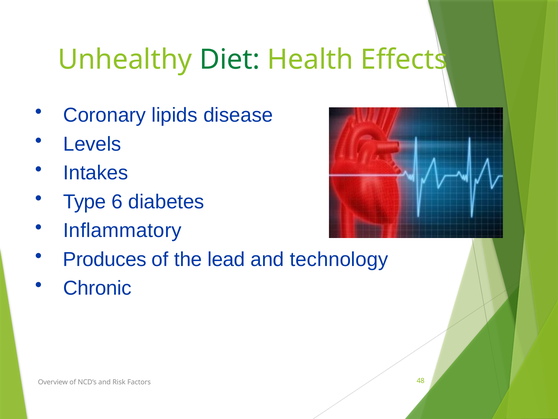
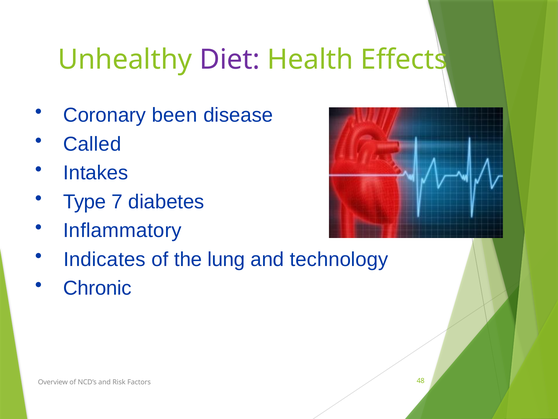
Diet colour: green -> purple
lipids: lipids -> been
Levels: Levels -> Called
6: 6 -> 7
Produces: Produces -> Indicates
lead: lead -> lung
